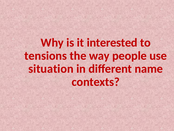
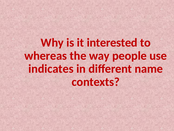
tensions: tensions -> whereas
situation: situation -> indicates
